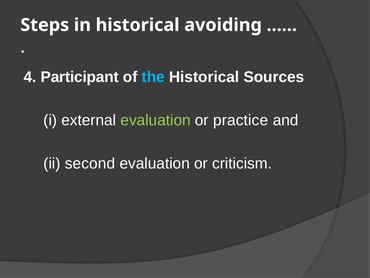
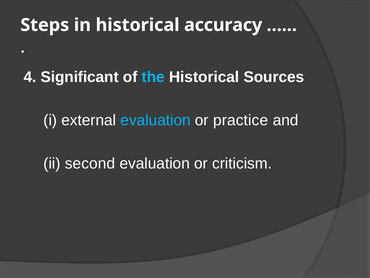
avoiding: avoiding -> accuracy
Participant: Participant -> Significant
evaluation at (156, 120) colour: light green -> light blue
